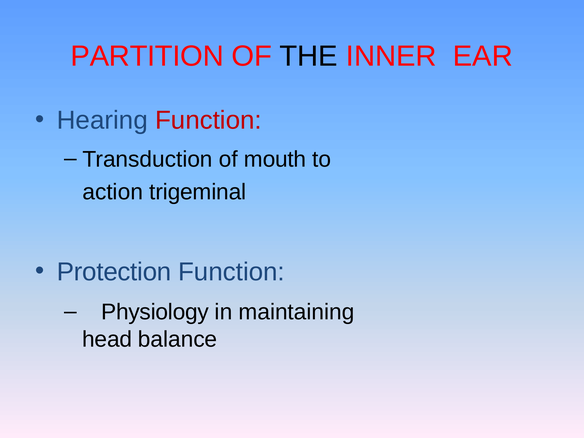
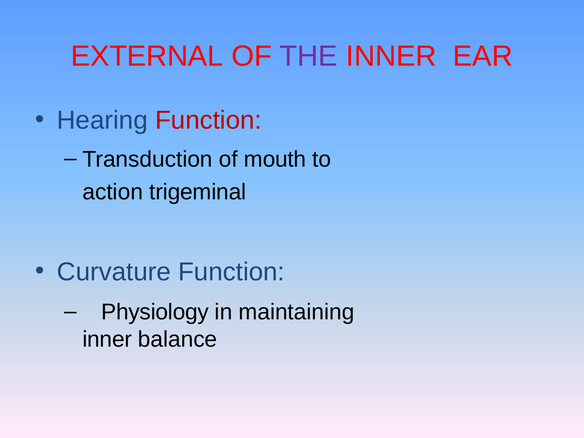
PARTITION: PARTITION -> EXTERNAL
THE colour: black -> purple
Protection: Protection -> Curvature
head at (107, 339): head -> inner
